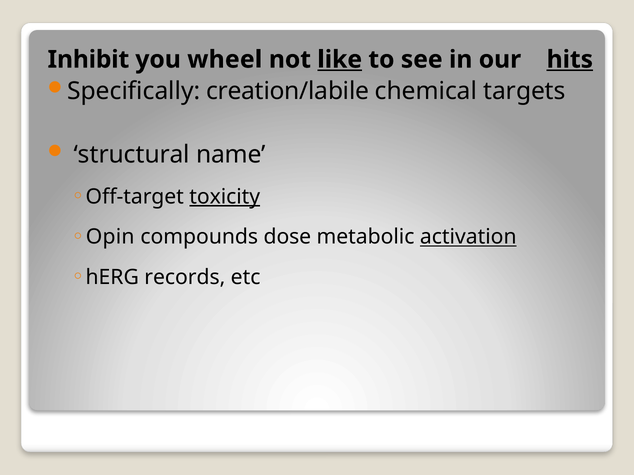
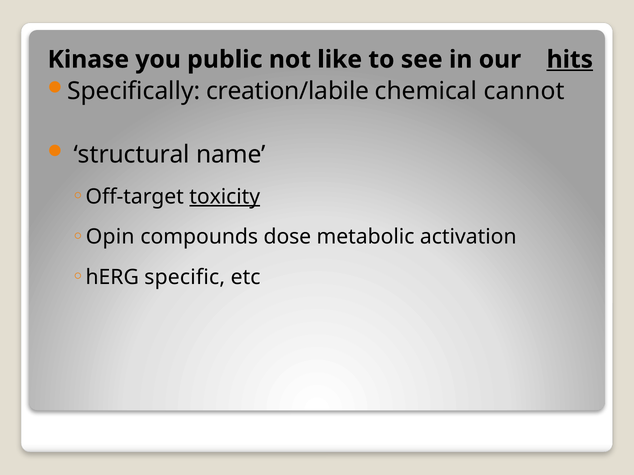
Inhibit: Inhibit -> Kinase
wheel: wheel -> public
like underline: present -> none
targets: targets -> cannot
activation underline: present -> none
records: records -> specific
